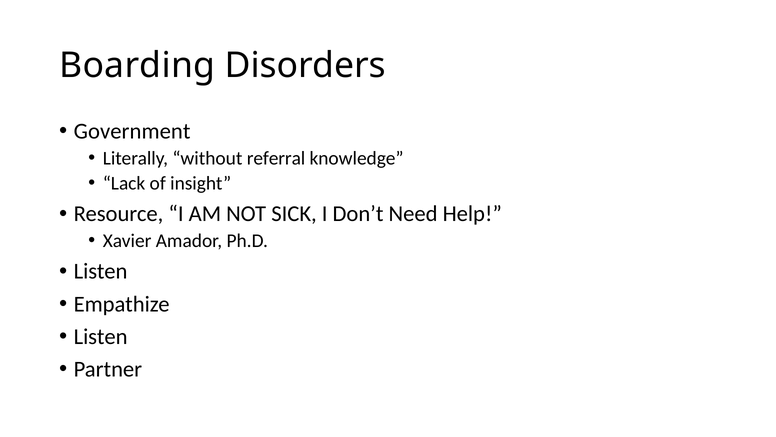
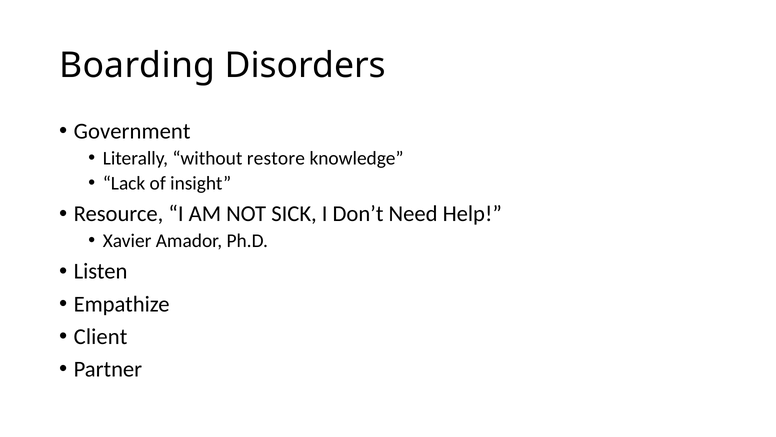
referral: referral -> restore
Listen at (101, 336): Listen -> Client
